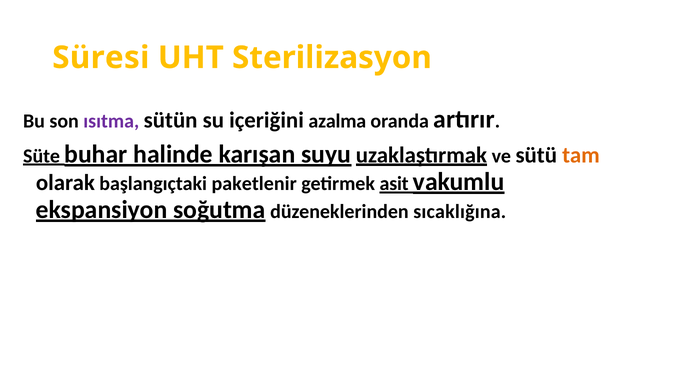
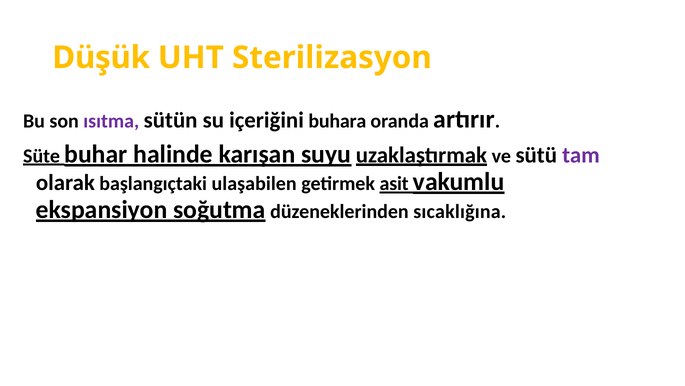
Süresi: Süresi -> Düşük
azalma: azalma -> buhara
tam colour: orange -> purple
paketlenir: paketlenir -> ulaşabilen
